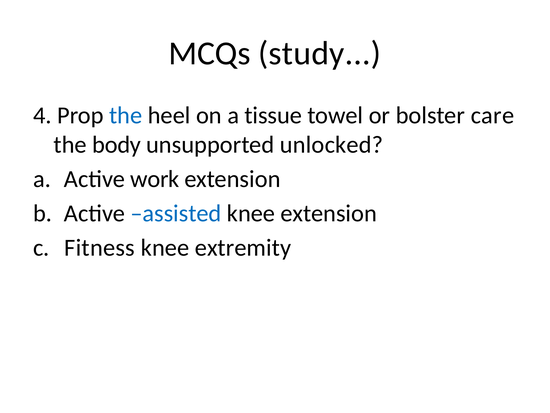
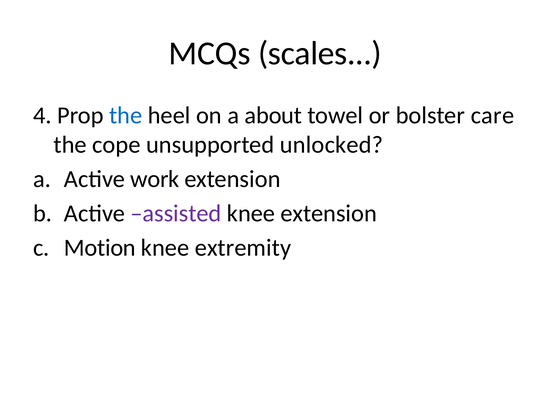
study: study -> scales
tissue: tissue -> about
body: body -> cope
assisted colour: blue -> purple
Fitness: Fitness -> Motion
